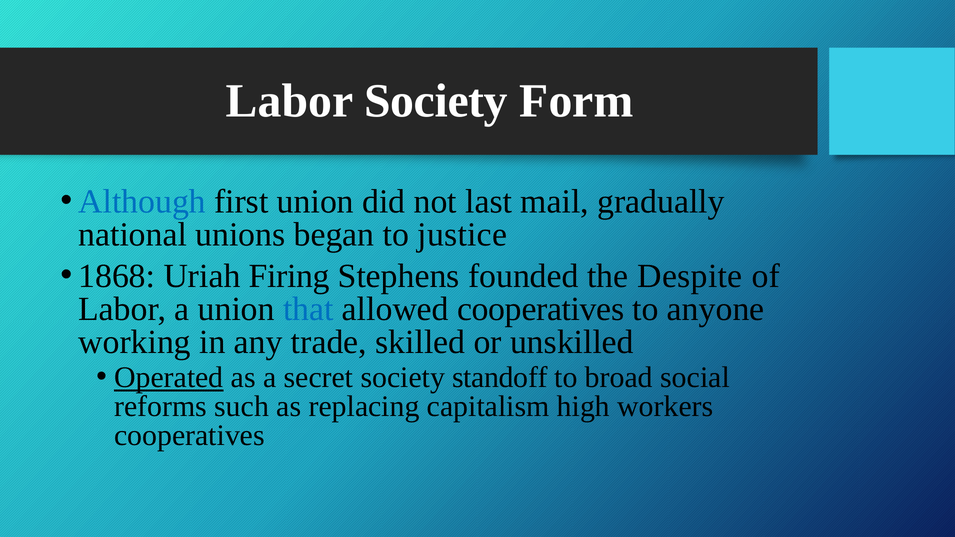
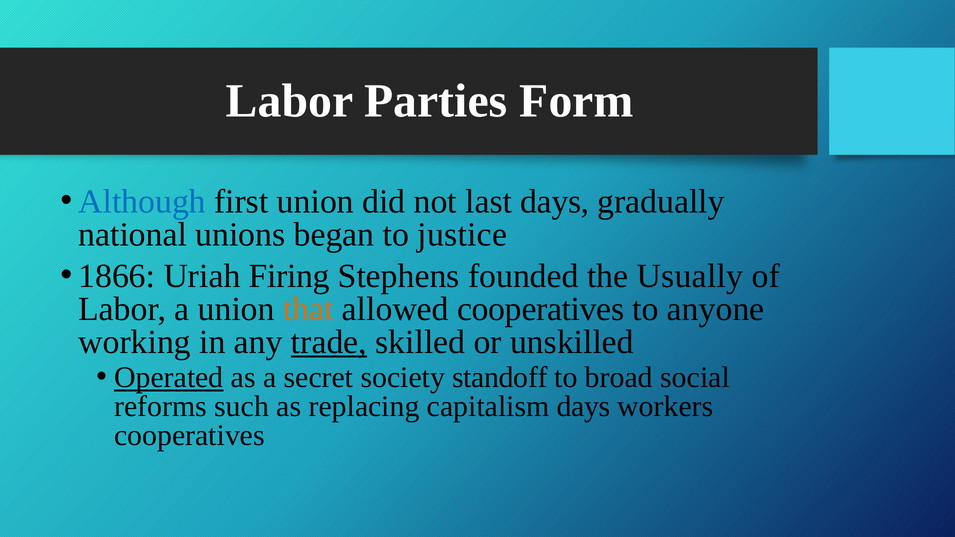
Labor Society: Society -> Parties
last mail: mail -> days
1868: 1868 -> 1866
Despite: Despite -> Usually
that colour: blue -> orange
trade underline: none -> present
capitalism high: high -> days
